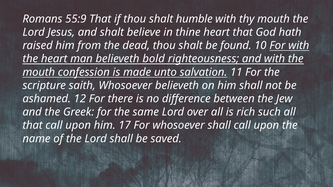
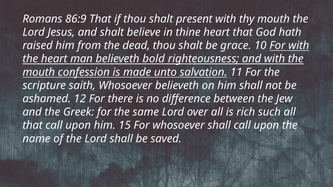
55:9: 55:9 -> 86:9
humble: humble -> present
found: found -> grace
17: 17 -> 15
